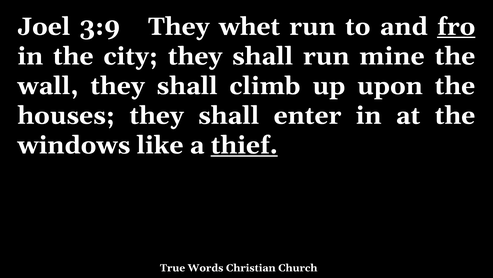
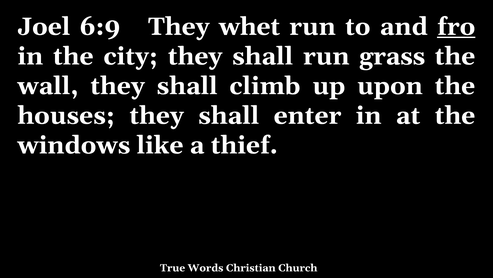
3:9: 3:9 -> 6:9
mine: mine -> grass
thief underline: present -> none
